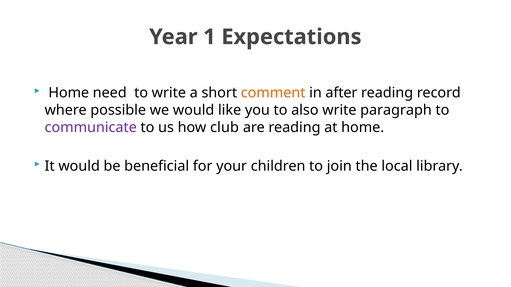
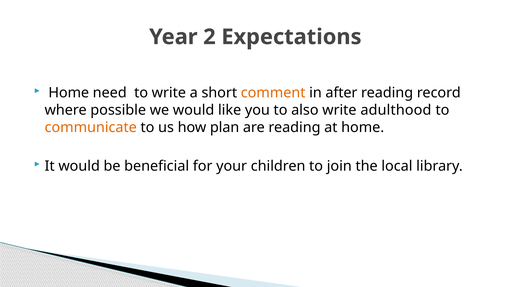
1: 1 -> 2
paragraph: paragraph -> adulthood
communicate colour: purple -> orange
club: club -> plan
